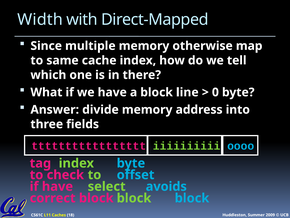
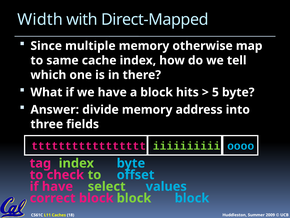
line: line -> hits
0: 0 -> 5
avoids: avoids -> values
